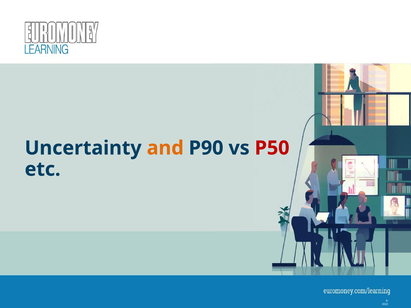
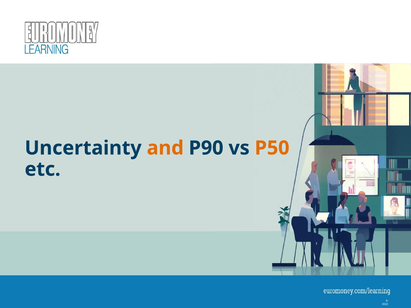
P50 colour: red -> orange
